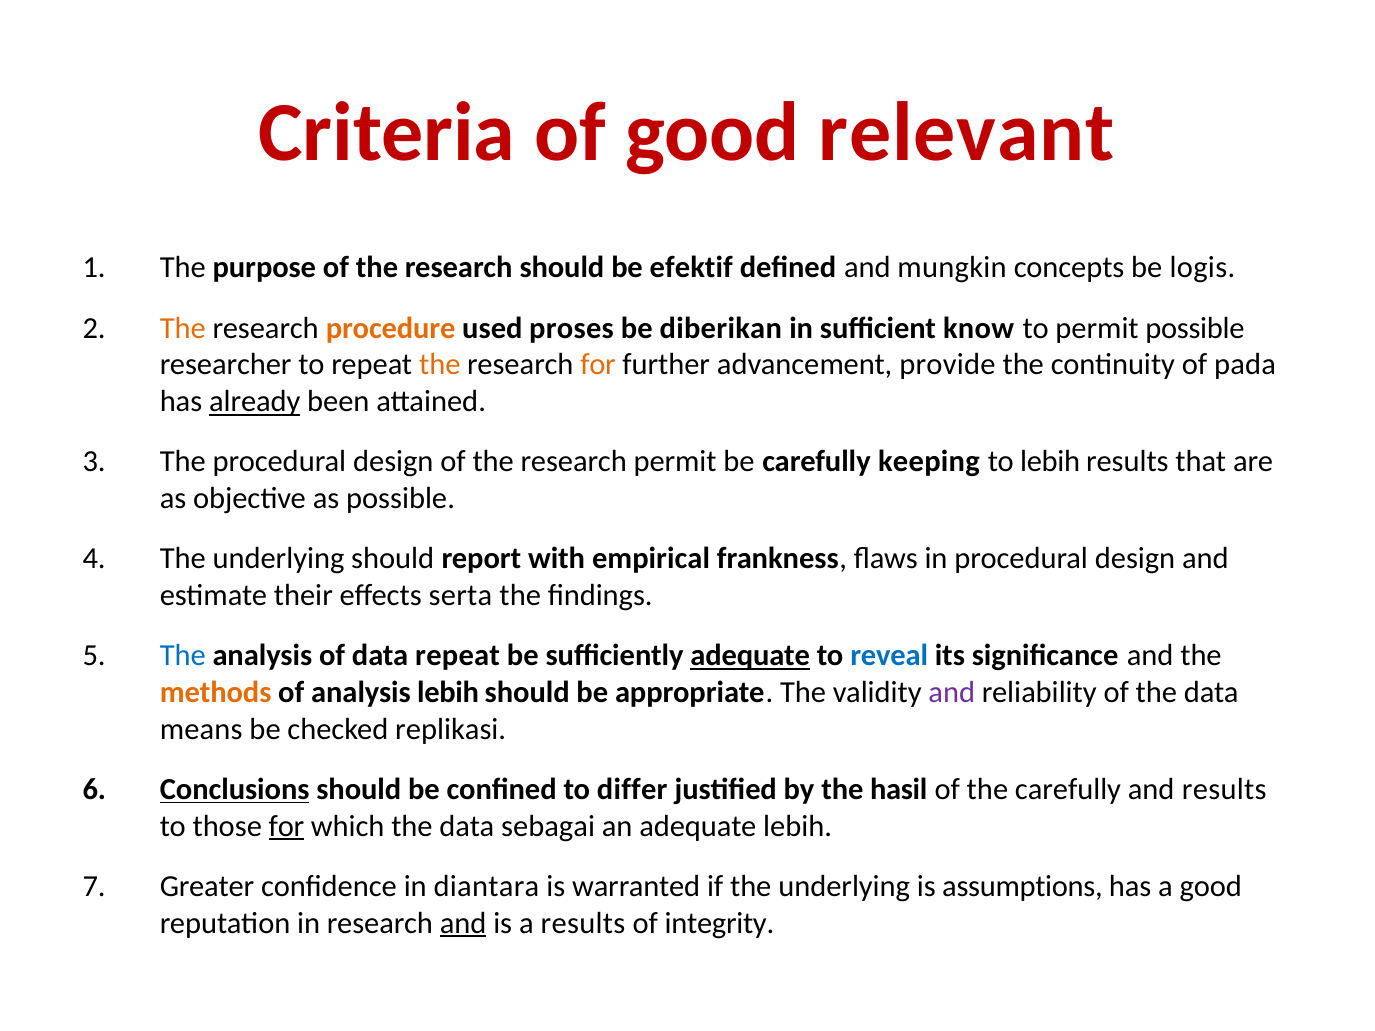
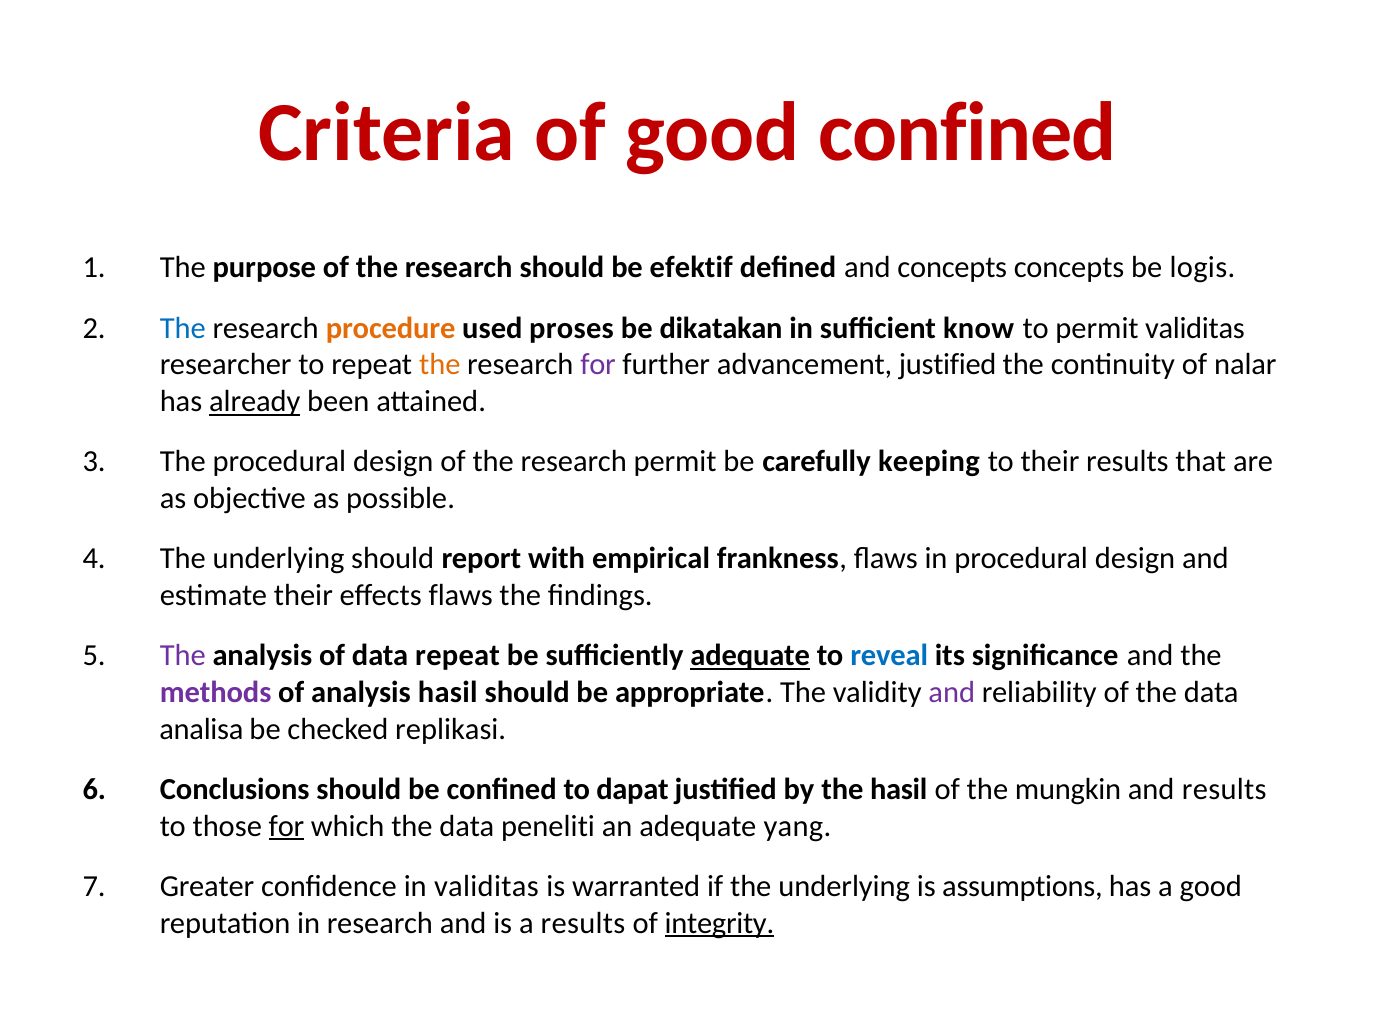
good relevant: relevant -> confined
and mungkin: mungkin -> concepts
The at (183, 328) colour: orange -> blue
diberikan: diberikan -> dikatakan
permit possible: possible -> validitas
for at (598, 365) colour: orange -> purple
advancement provide: provide -> justified
pada: pada -> nalar
to lebih: lebih -> their
effects serta: serta -> flaws
The at (183, 656) colour: blue -> purple
methods colour: orange -> purple
analysis lebih: lebih -> hasil
means: means -> analisa
Conclusions underline: present -> none
differ: differ -> dapat
the carefully: carefully -> mungkin
sebagai: sebagai -> peneliti
adequate lebih: lebih -> yang
in diantara: diantara -> validitas
and at (463, 923) underline: present -> none
integrity underline: none -> present
